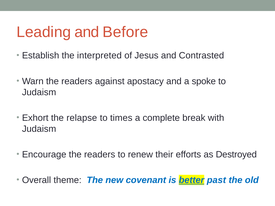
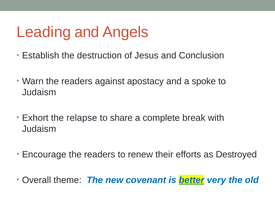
Before: Before -> Angels
interpreted: interpreted -> destruction
Contrasted: Contrasted -> Conclusion
times: times -> share
past: past -> very
